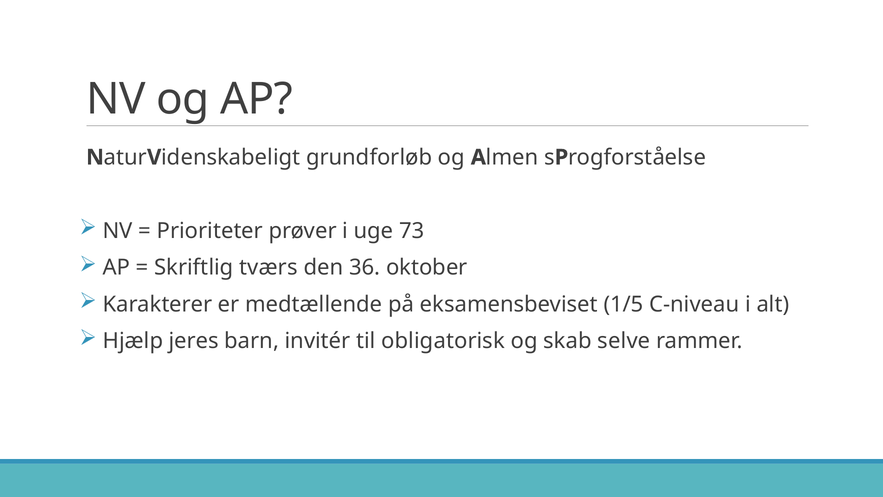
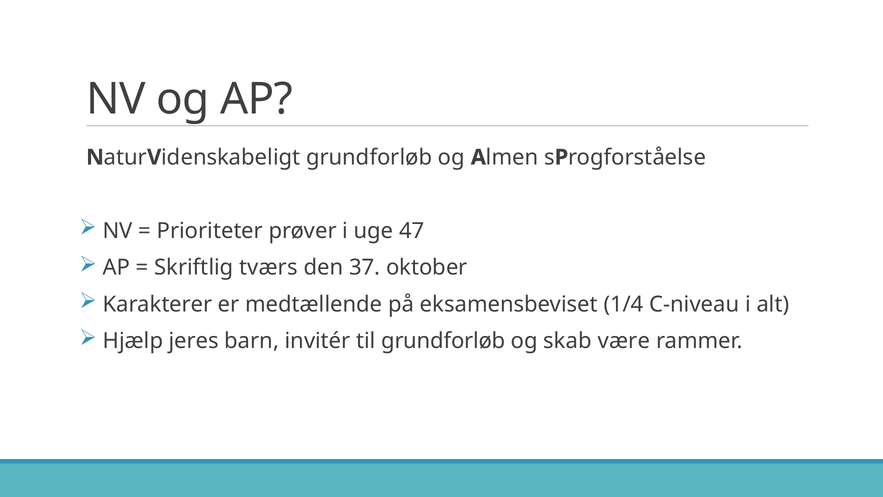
73: 73 -> 47
36: 36 -> 37
1/5: 1/5 -> 1/4
til obligatorisk: obligatorisk -> grundforløb
selve: selve -> være
